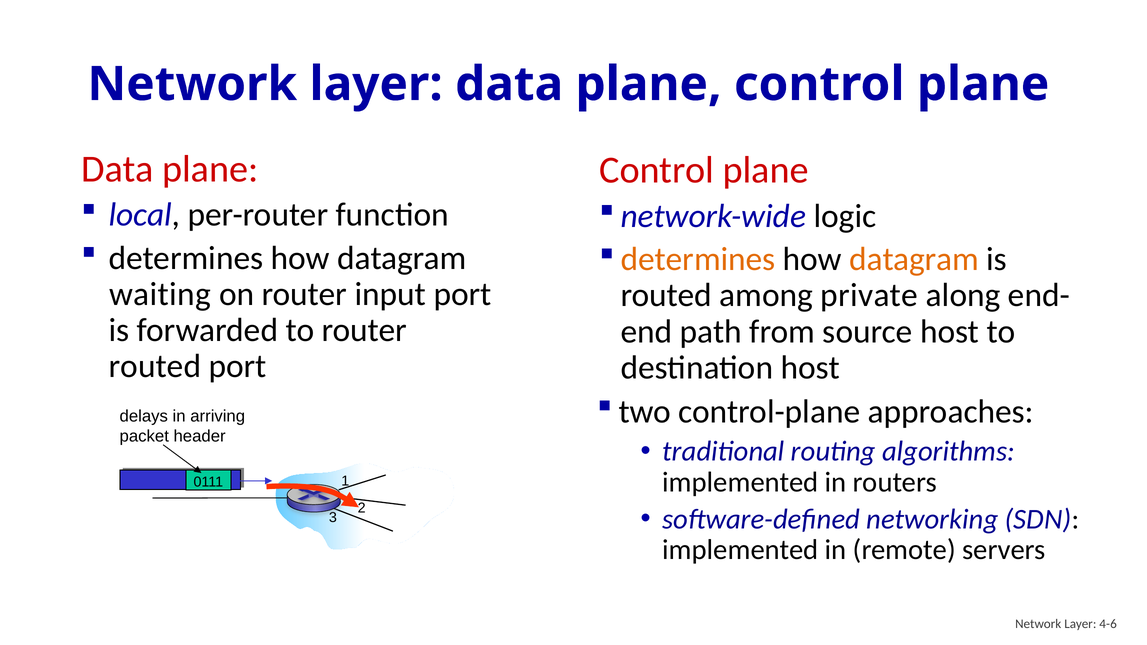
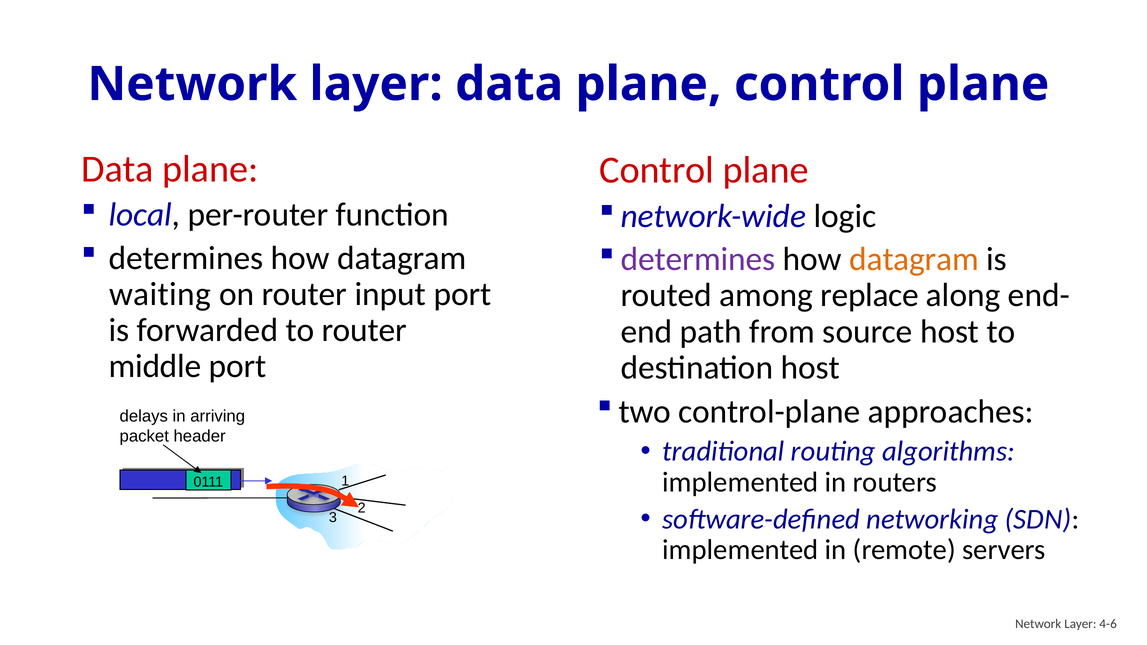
determines at (698, 259) colour: orange -> purple
private: private -> replace
routed at (155, 366): routed -> middle
